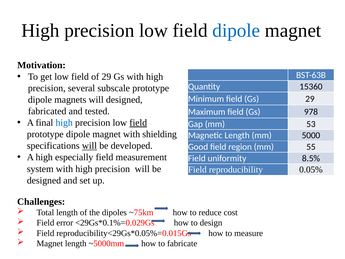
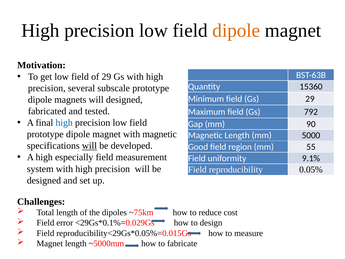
dipole at (236, 30) colour: blue -> orange
978: 978 -> 792
field at (138, 123) underline: present -> none
53: 53 -> 90
with shielding: shielding -> magnetic
8.5%: 8.5% -> 9.1%
